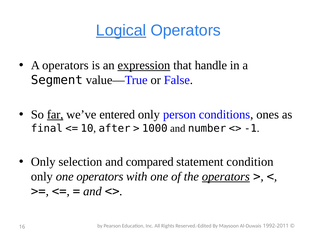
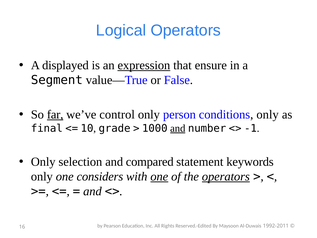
Logical underline: present -> none
A operators: operators -> displayed
handle: handle -> ensure
entered: entered -> control
conditions ones: ones -> only
after: after -> grade
and at (178, 128) underline: none -> present
condition: condition -> keywords
one operators: operators -> considers
one at (159, 176) underline: none -> present
